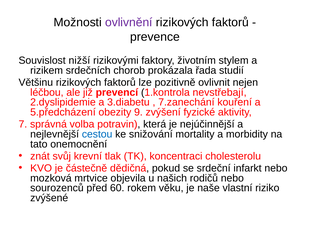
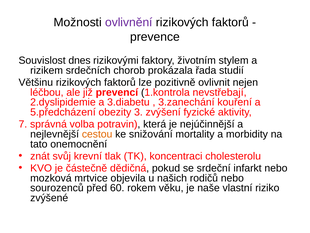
nižší: nižší -> dnes
7.zanechání: 7.zanechání -> 3.zanechání
9: 9 -> 3
cestou colour: blue -> orange
